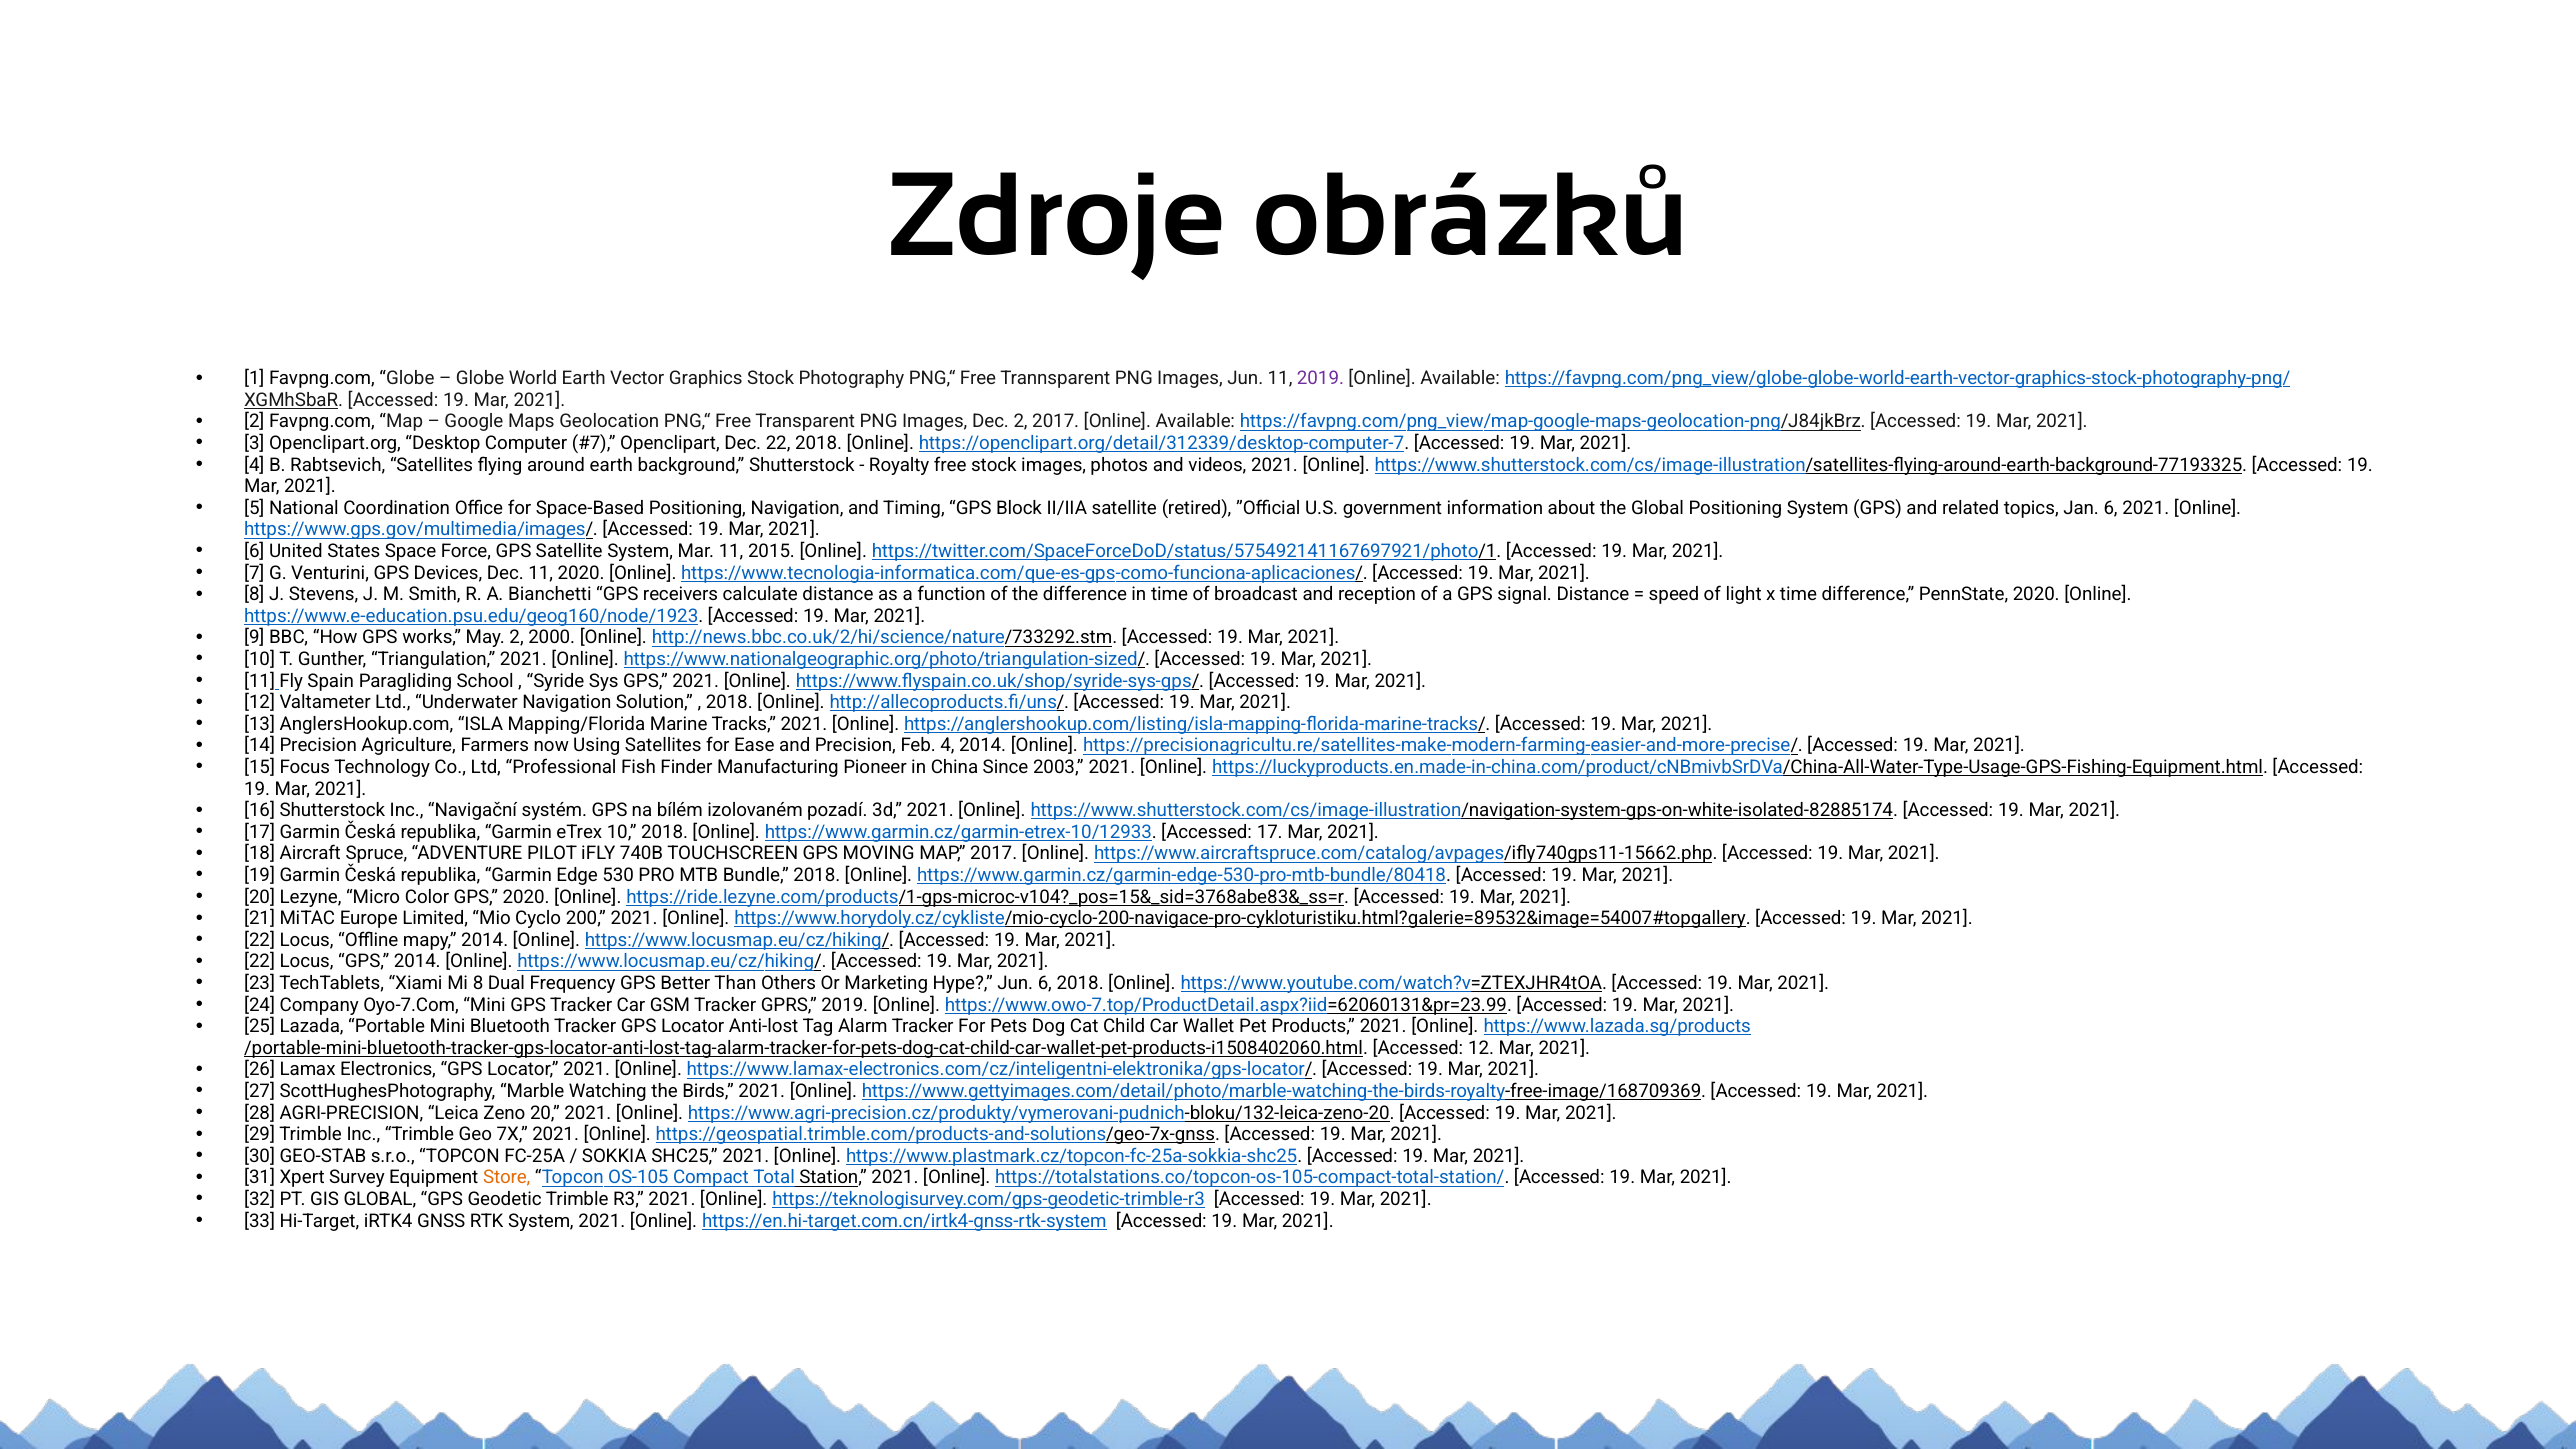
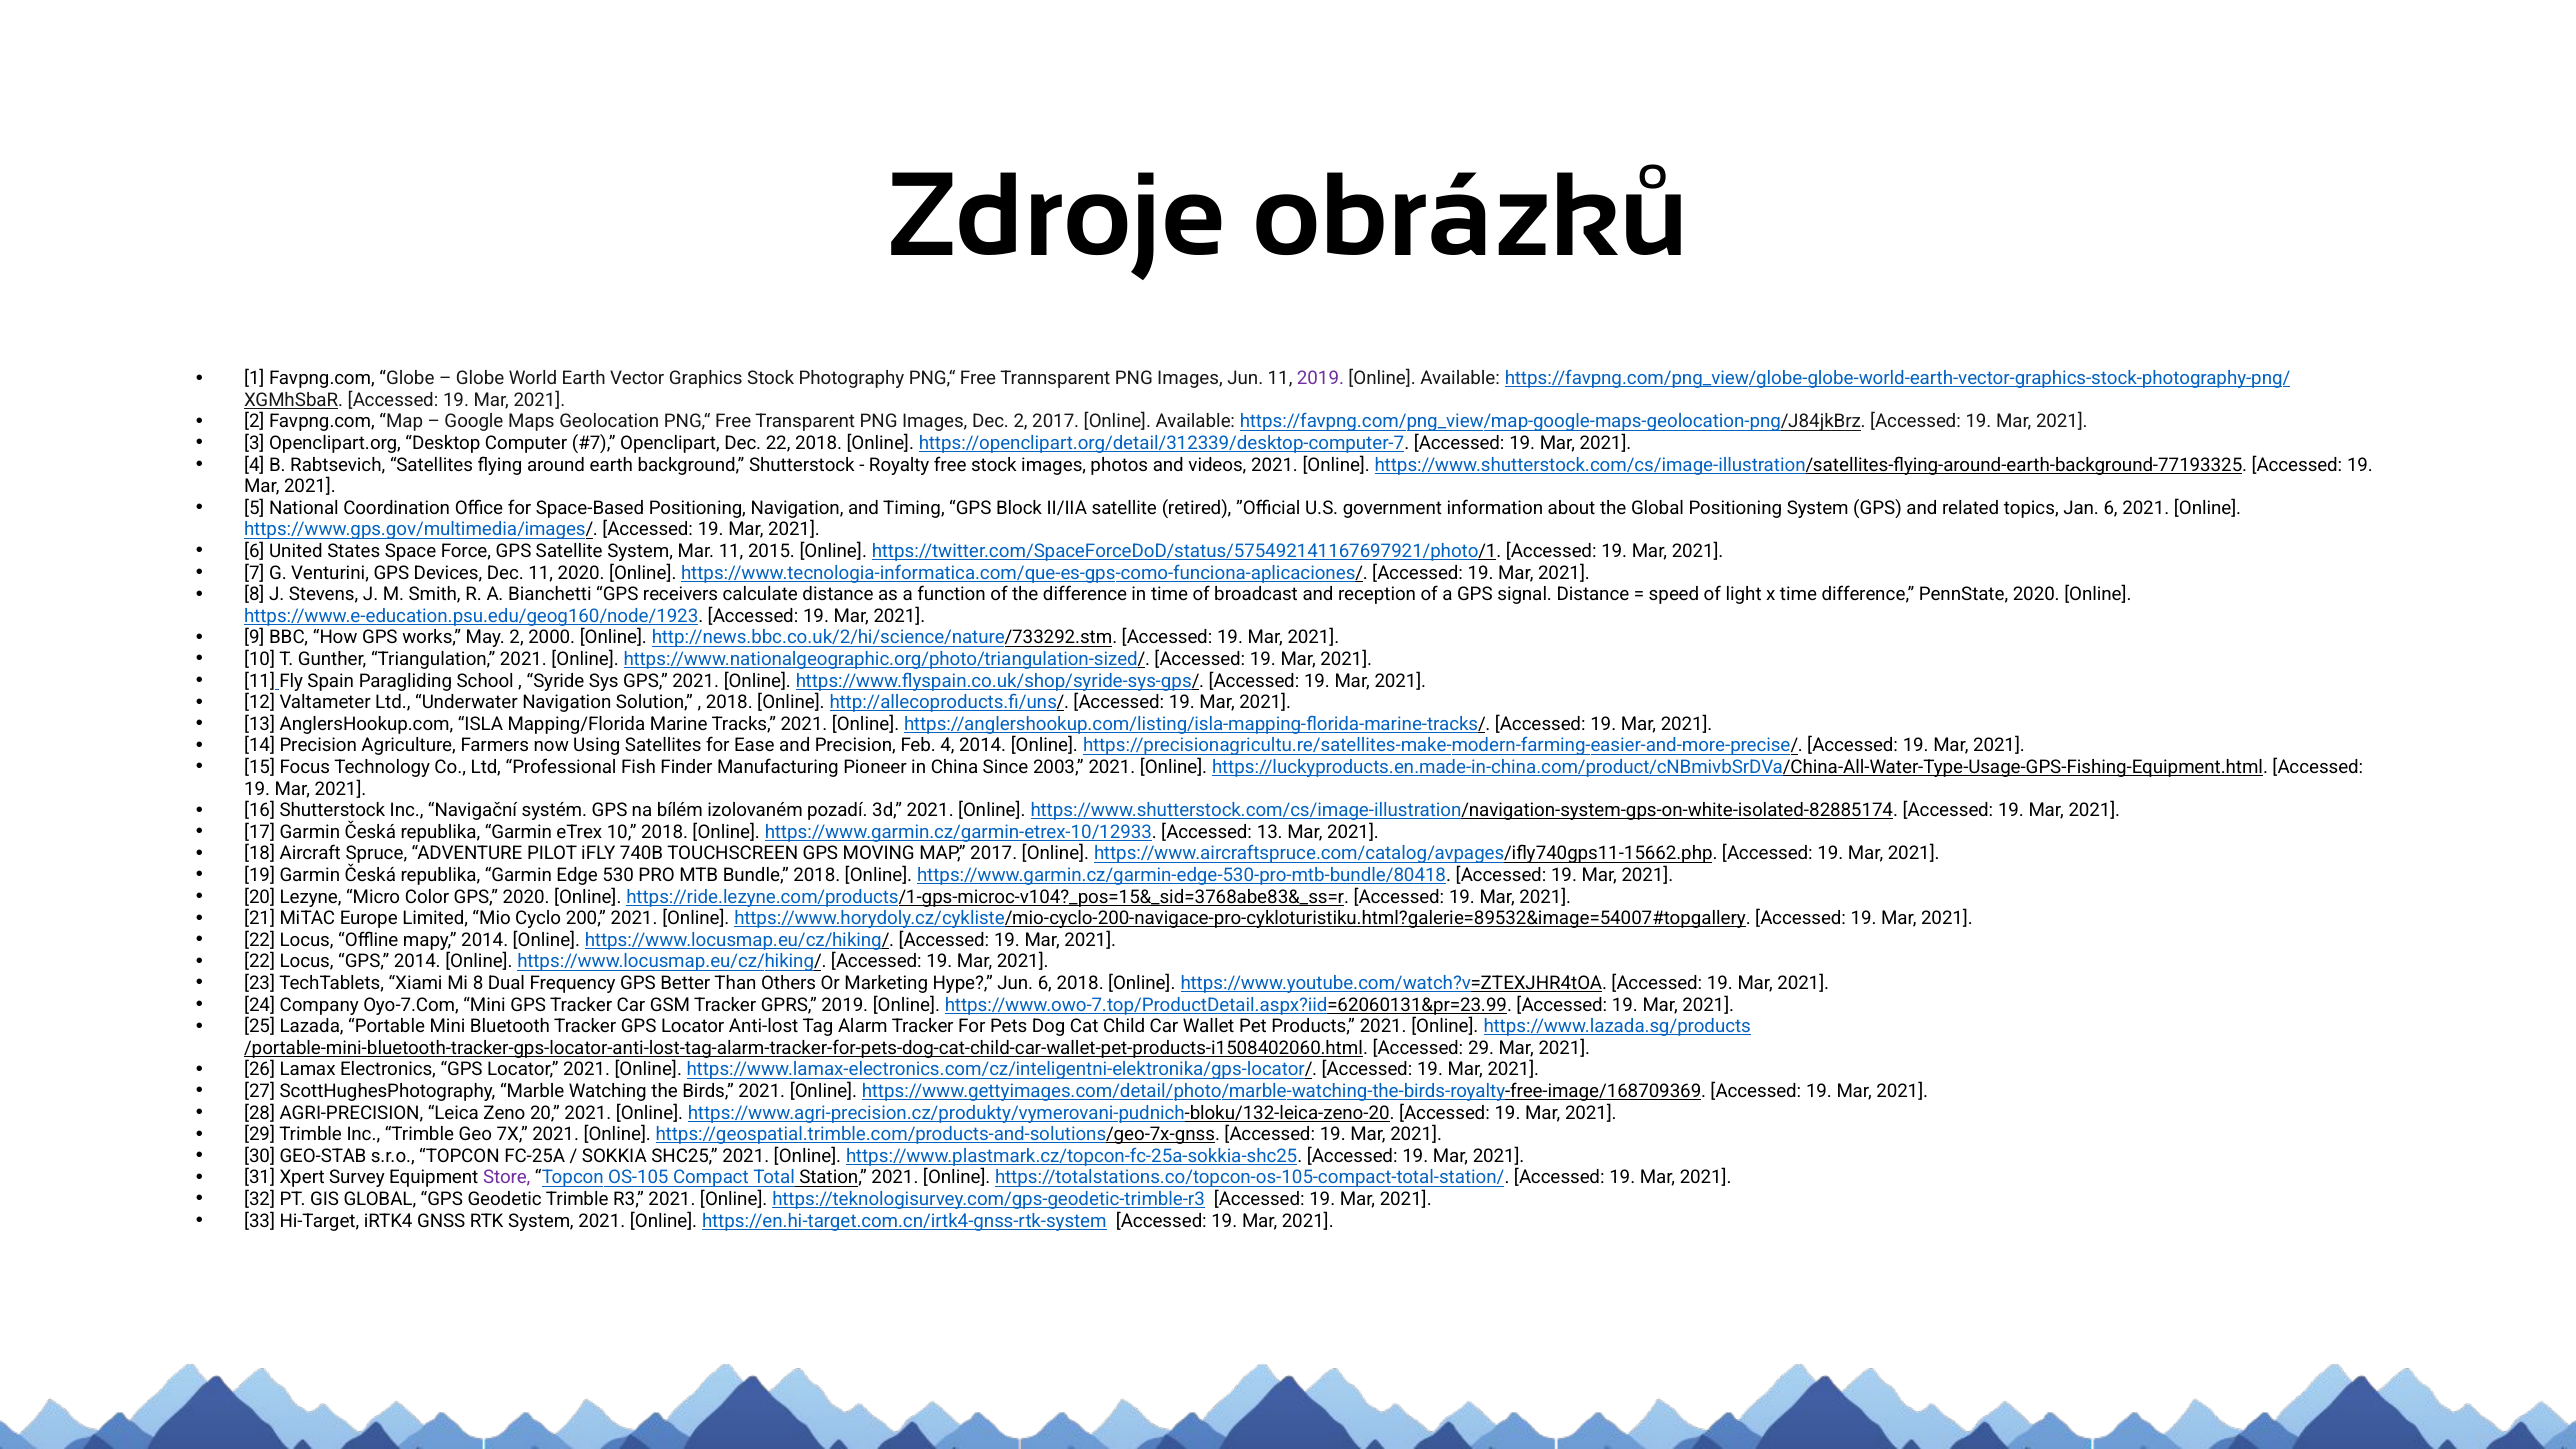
Accessed 17: 17 -> 13
Accessed 12: 12 -> 29
Store colour: orange -> purple
